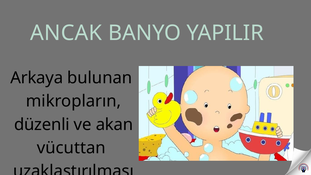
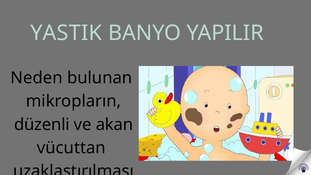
ANCAK: ANCAK -> YASTIK
Arkaya: Arkaya -> Neden
